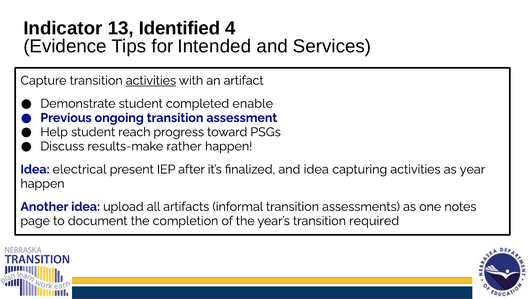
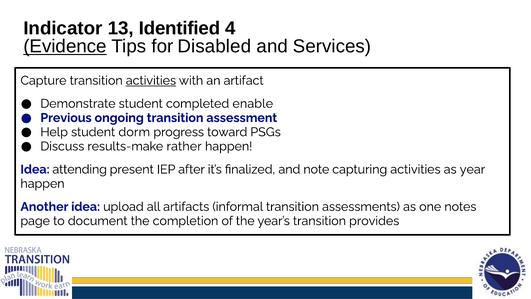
Evidence underline: none -> present
Intended: Intended -> Disabled
reach: reach -> dorm
electrical: electrical -> attending
and idea: idea -> note
required: required -> provides
